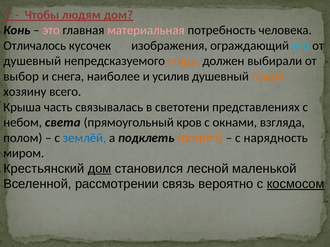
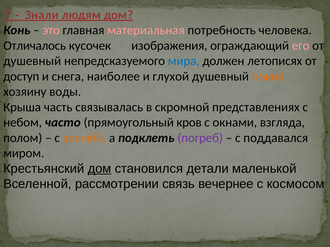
Чтобы: Чтобы -> Знали
его colour: light blue -> pink
мира colour: orange -> blue
выбирали: выбирали -> летописях
выбор: выбор -> доступ
усилив: усилив -> глухой
всего: всего -> воды
светотени: светотени -> скромной
света: света -> часто
землёй colour: blue -> orange
погреб colour: orange -> purple
нарядность: нарядность -> поддавался
лесной: лесной -> детали
вероятно: вероятно -> вечернее
космосом underline: present -> none
